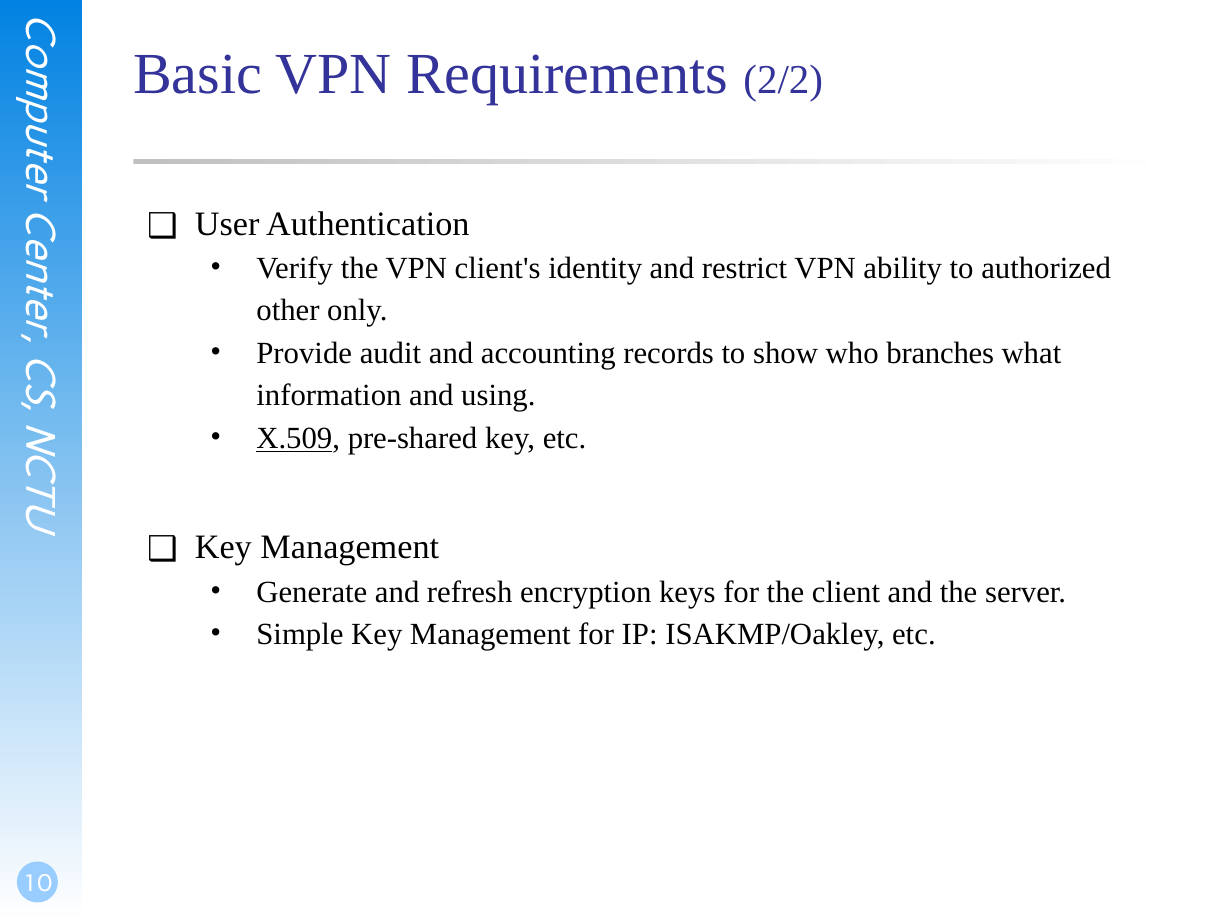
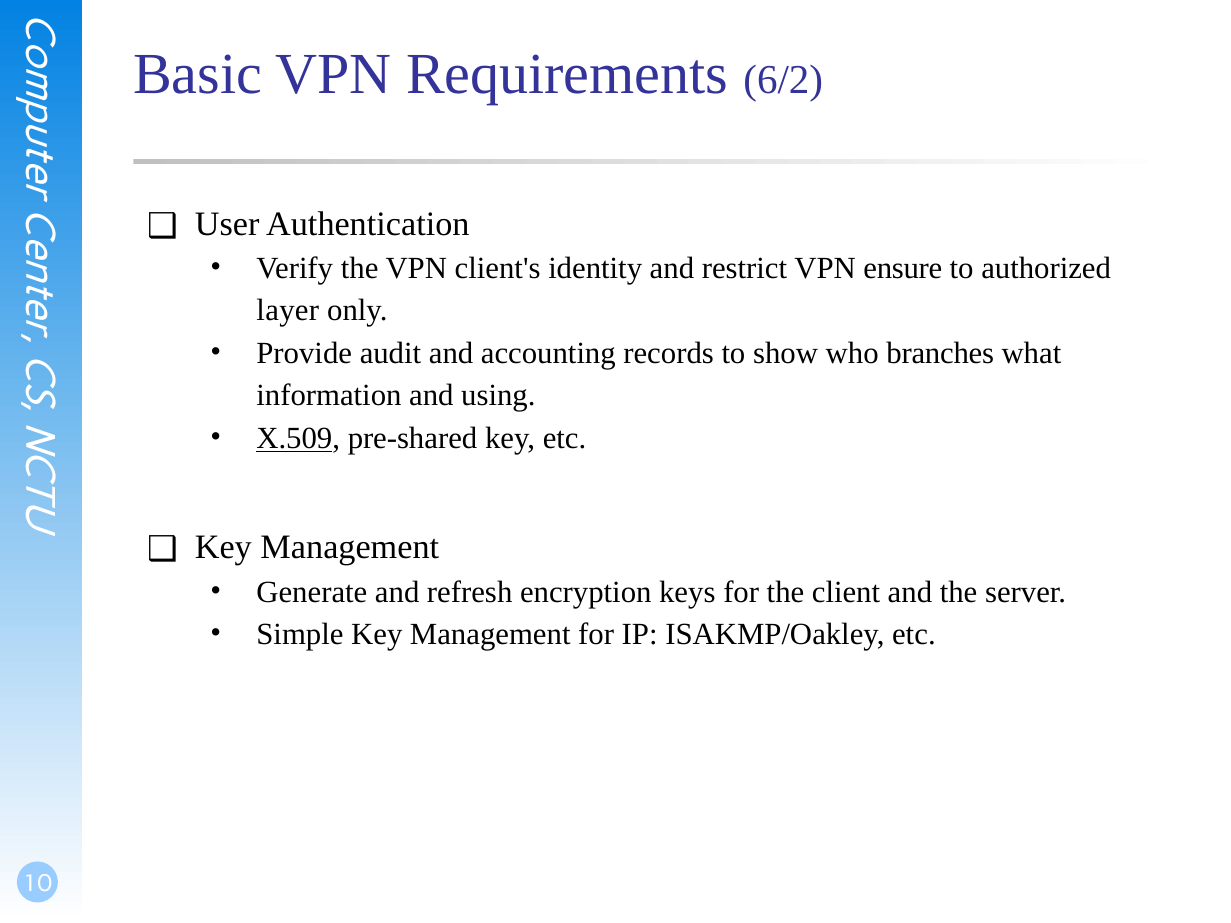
2/2: 2/2 -> 6/2
ability: ability -> ensure
other: other -> layer
